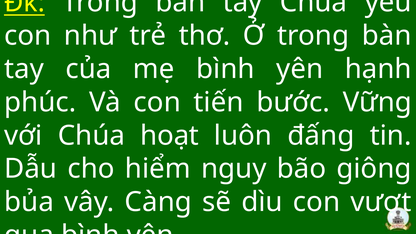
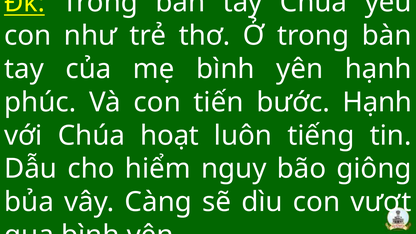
bước Vững: Vững -> Hạnh
đấng: đấng -> tiếng
